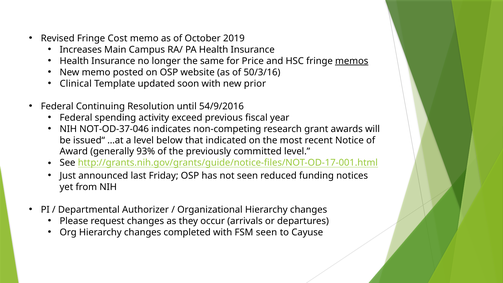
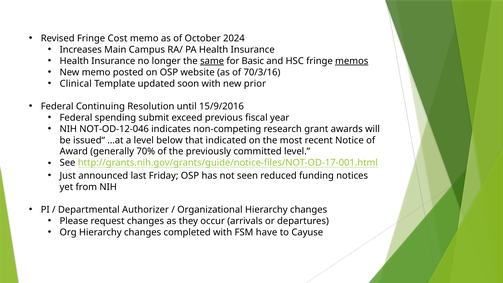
2019: 2019 -> 2024
same underline: none -> present
Price: Price -> Basic
50/3/16: 50/3/16 -> 70/3/16
54/9/2016: 54/9/2016 -> 15/9/2016
activity: activity -> submit
NOT-OD-37-046: NOT-OD-37-046 -> NOT-OD-12-046
93%: 93% -> 70%
FSM seen: seen -> have
